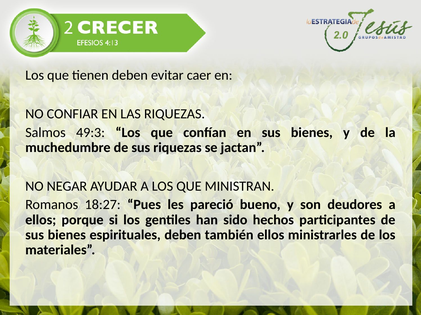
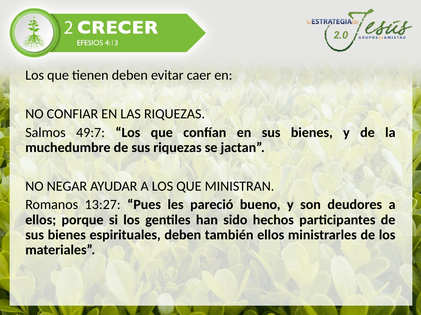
49:3: 49:3 -> 49:7
18:27: 18:27 -> 13:27
